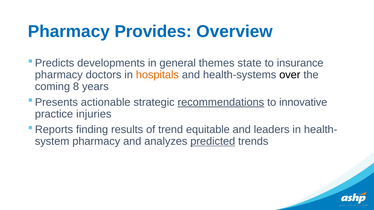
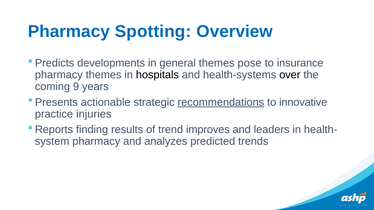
Provides: Provides -> Spotting
state: state -> pose
pharmacy doctors: doctors -> themes
hospitals colour: orange -> black
8: 8 -> 9
equitable: equitable -> improves
predicted underline: present -> none
